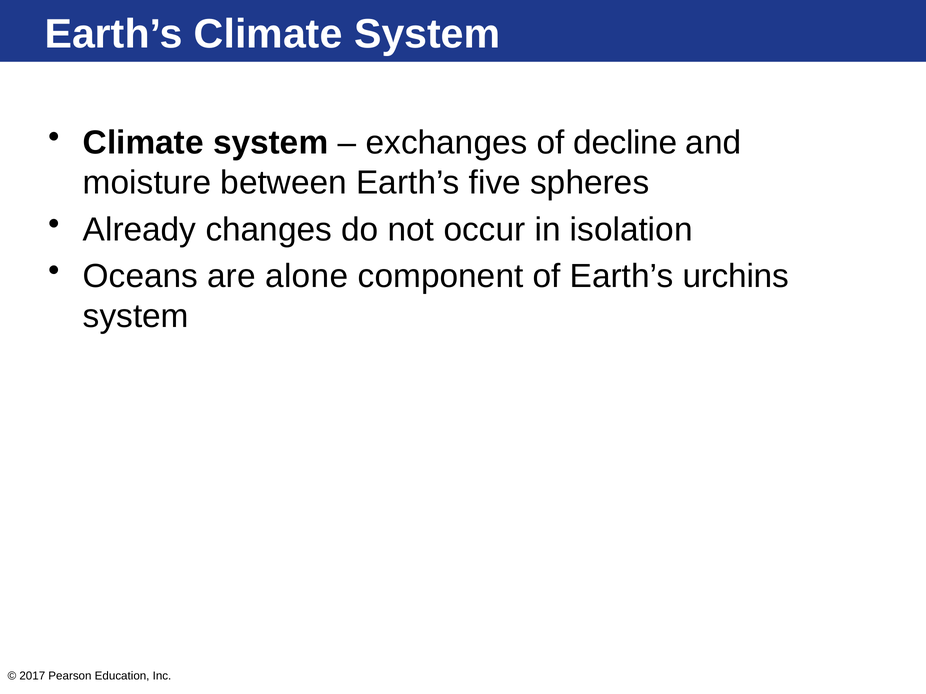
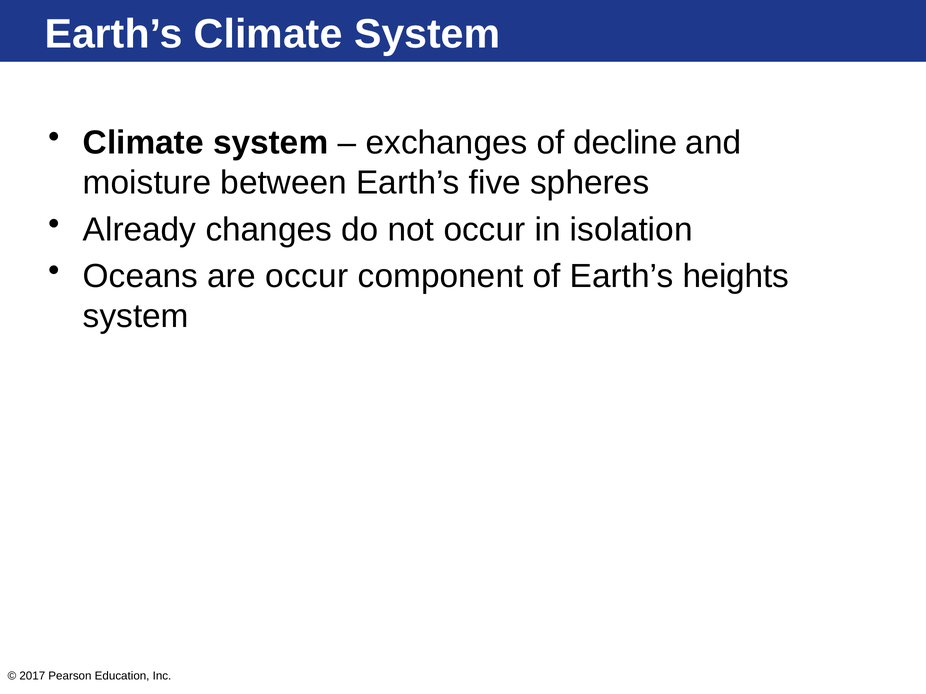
are alone: alone -> occur
urchins: urchins -> heights
